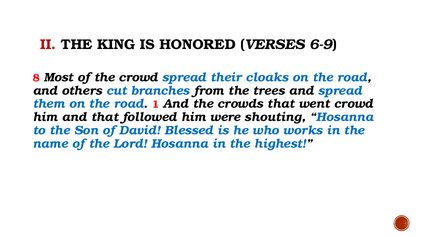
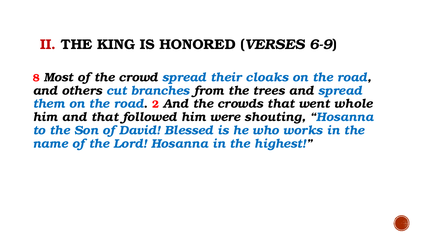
1: 1 -> 2
went crowd: crowd -> whole
